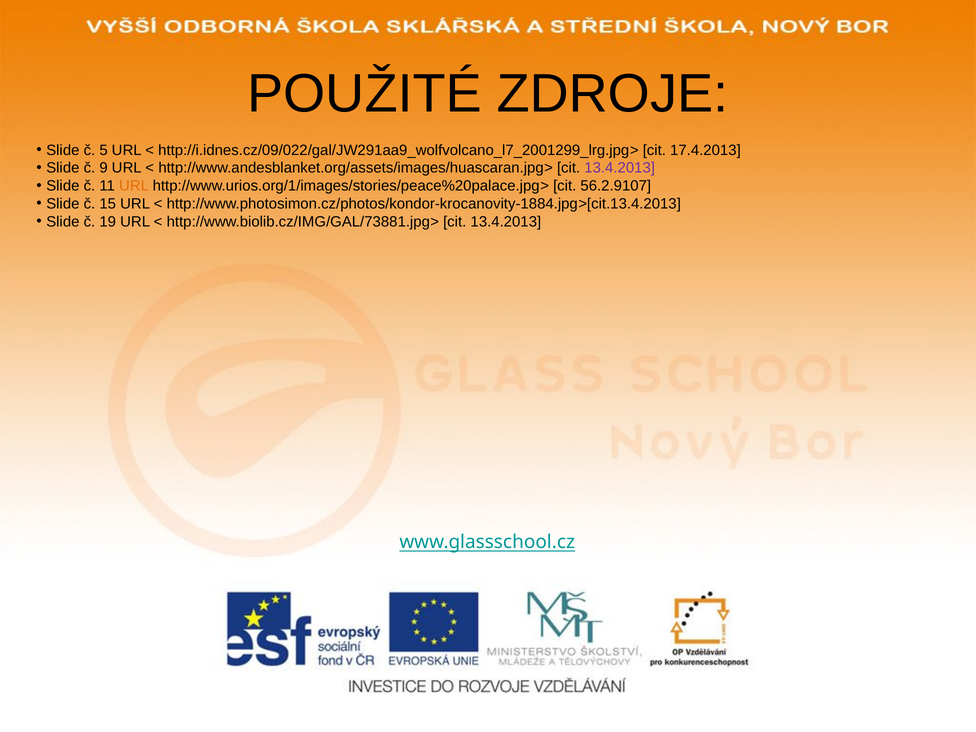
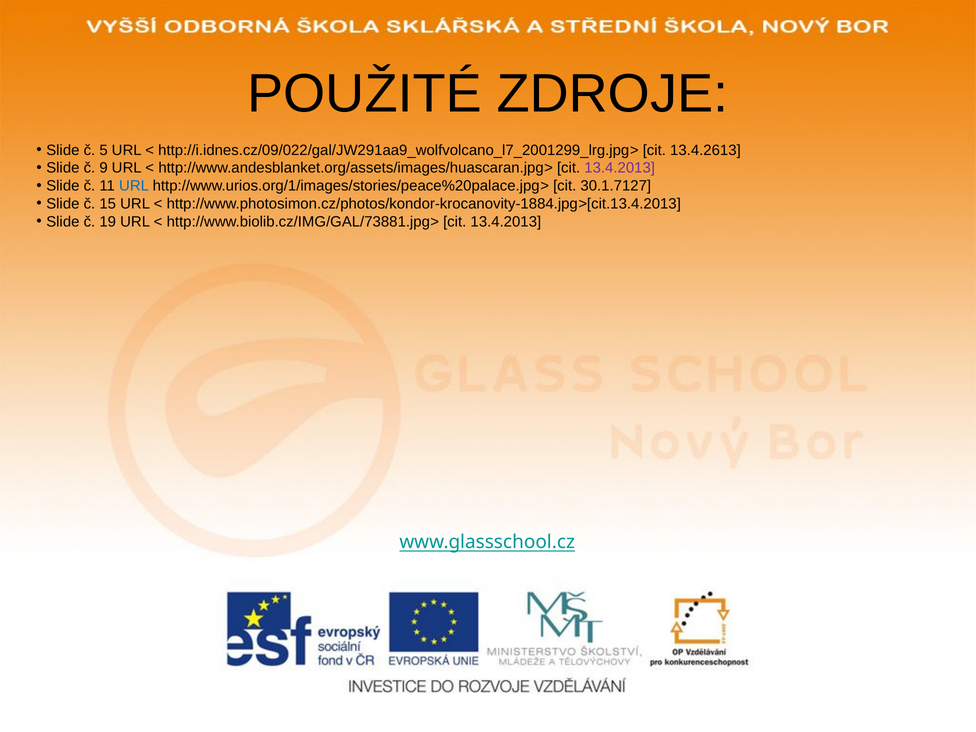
17.4.2013: 17.4.2013 -> 13.4.2613
URL at (134, 186) colour: orange -> blue
56.2.9107: 56.2.9107 -> 30.1.7127
